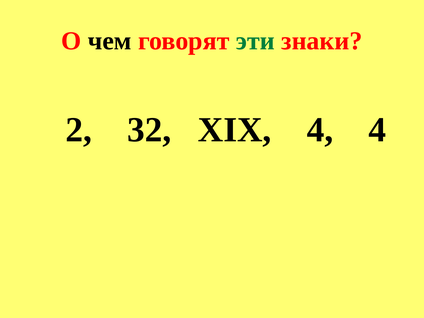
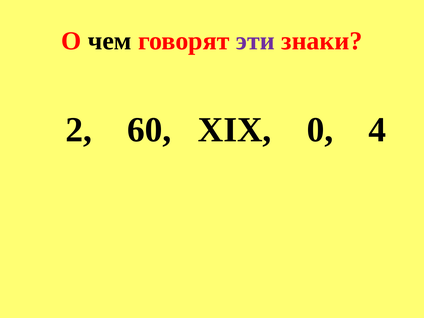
эти colour: green -> purple
32: 32 -> 60
XIX 4: 4 -> 0
